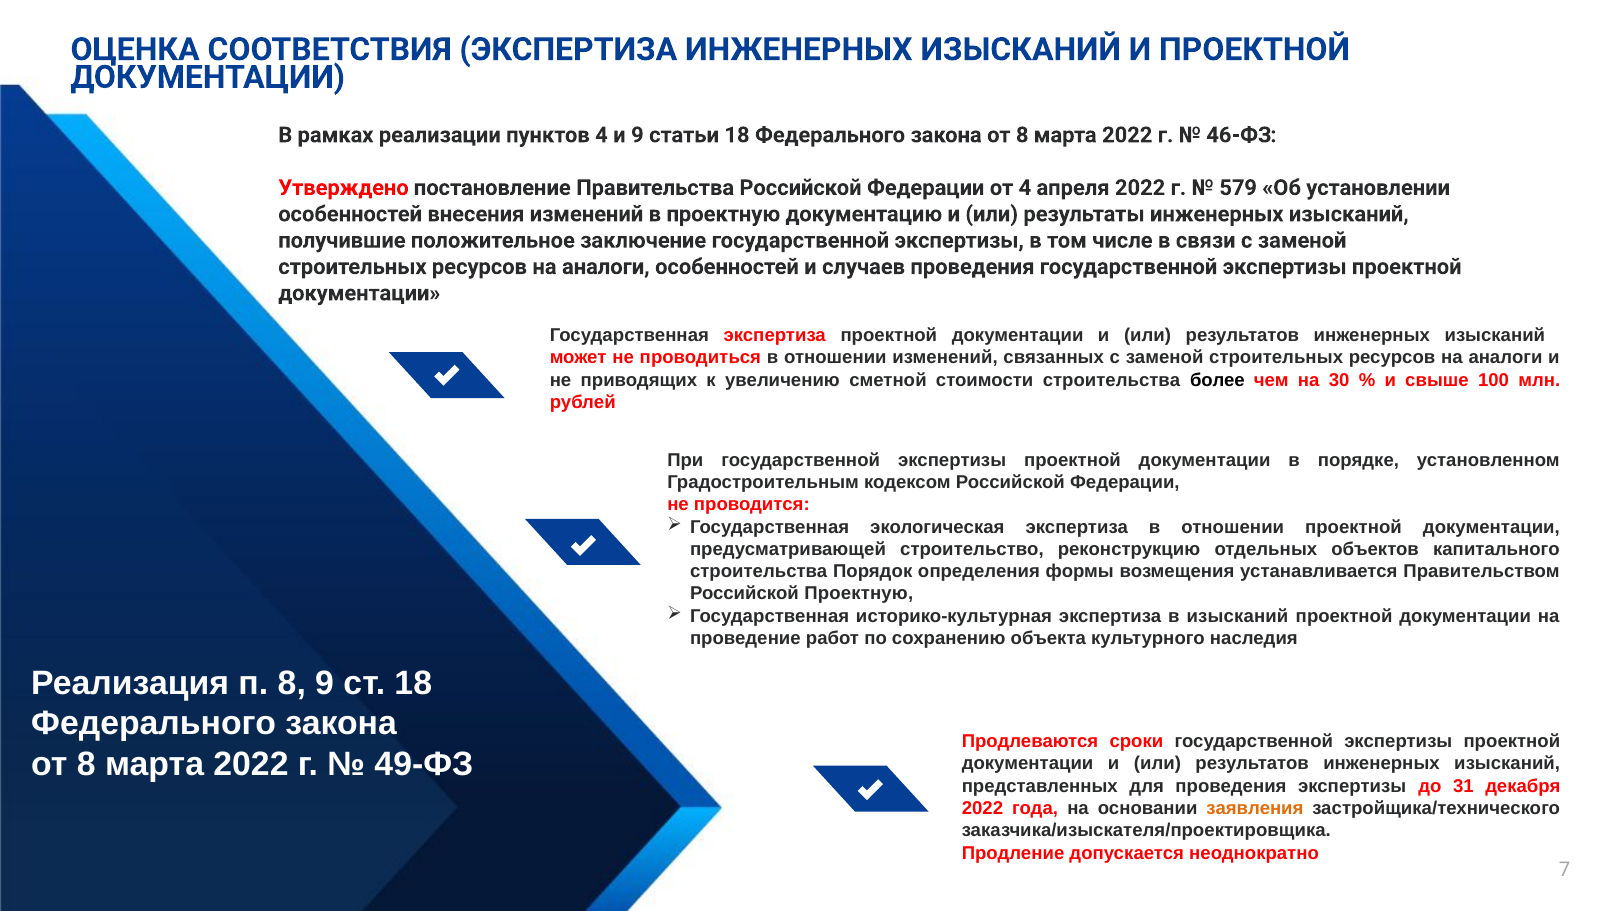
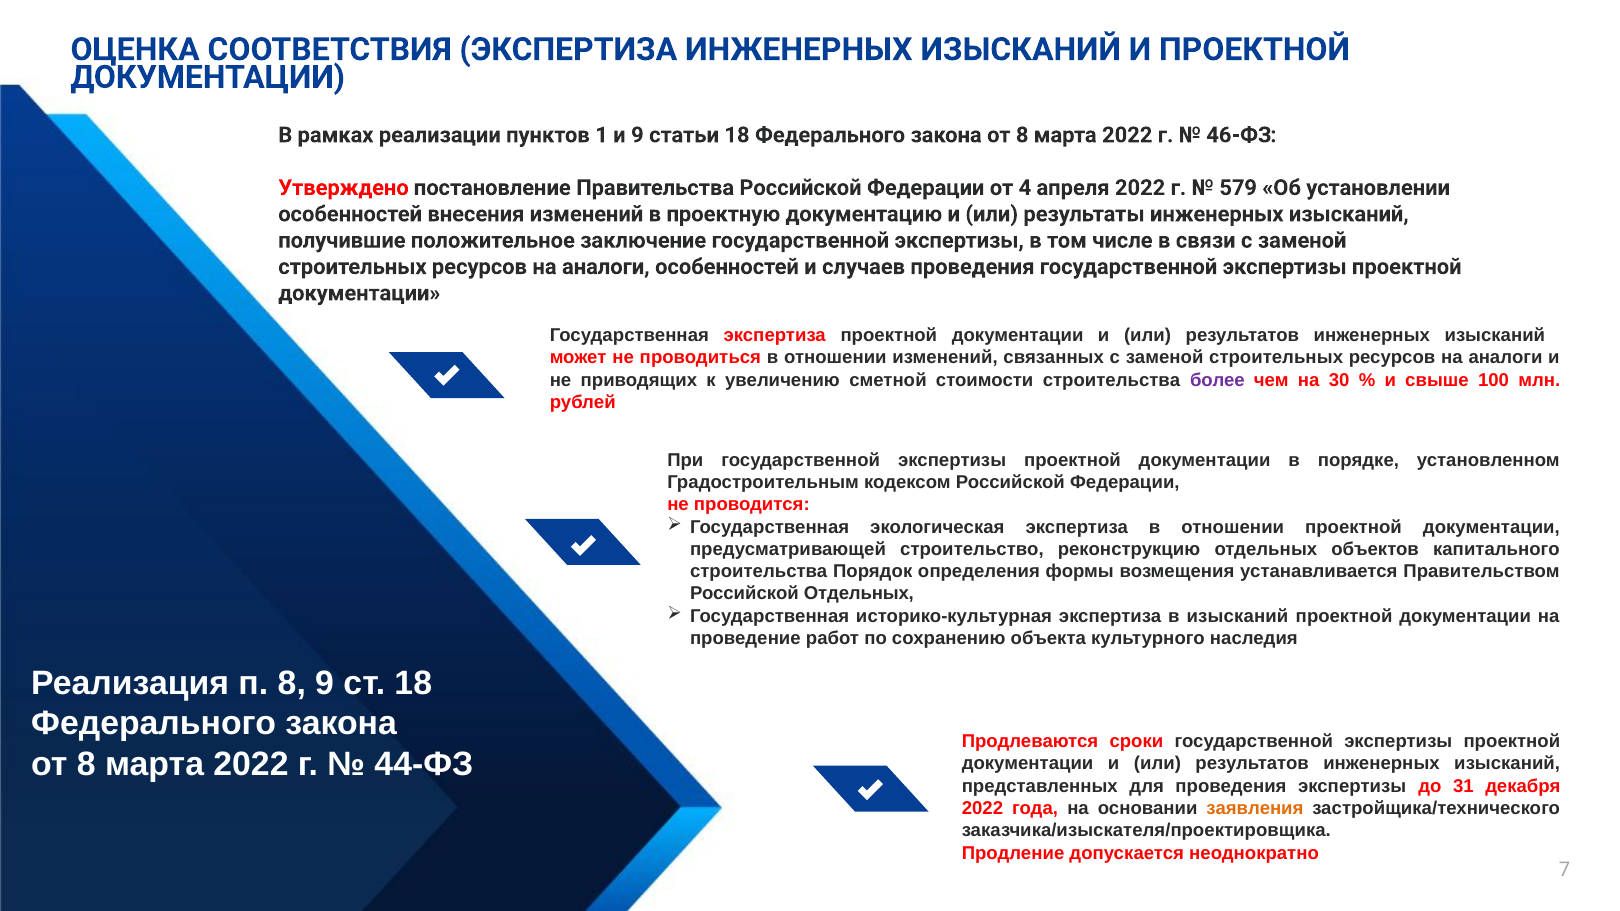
пунктов 4: 4 -> 1
более colour: black -> purple
Российской Проектную: Проектную -> Отдельных
49-ФЗ: 49-ФЗ -> 44-ФЗ
